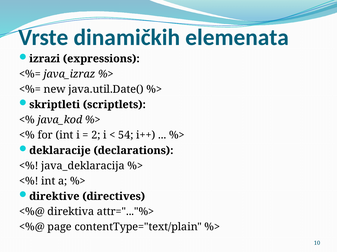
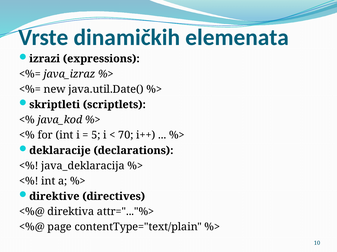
2: 2 -> 5
54: 54 -> 70
